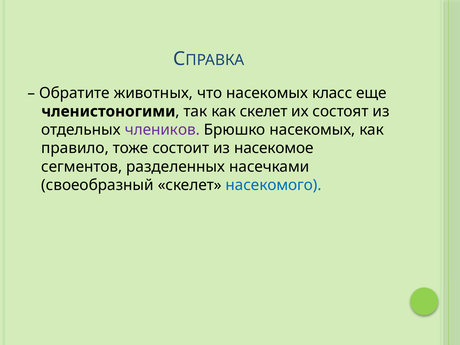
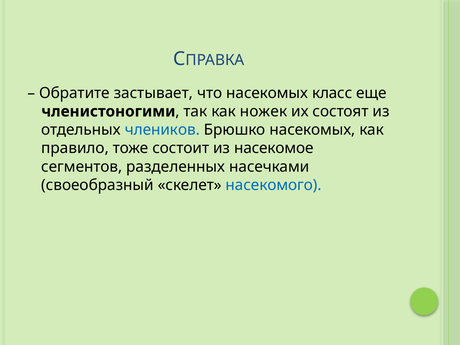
животных: животных -> застывает
как скелет: скелет -> ножек
члеников colour: purple -> blue
